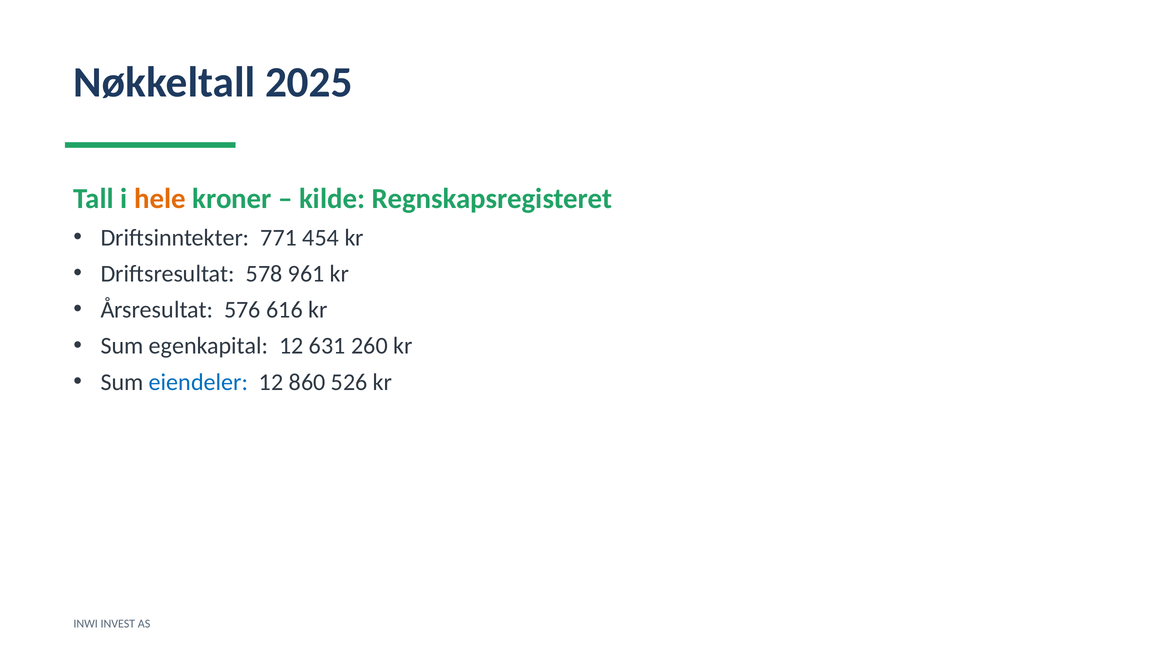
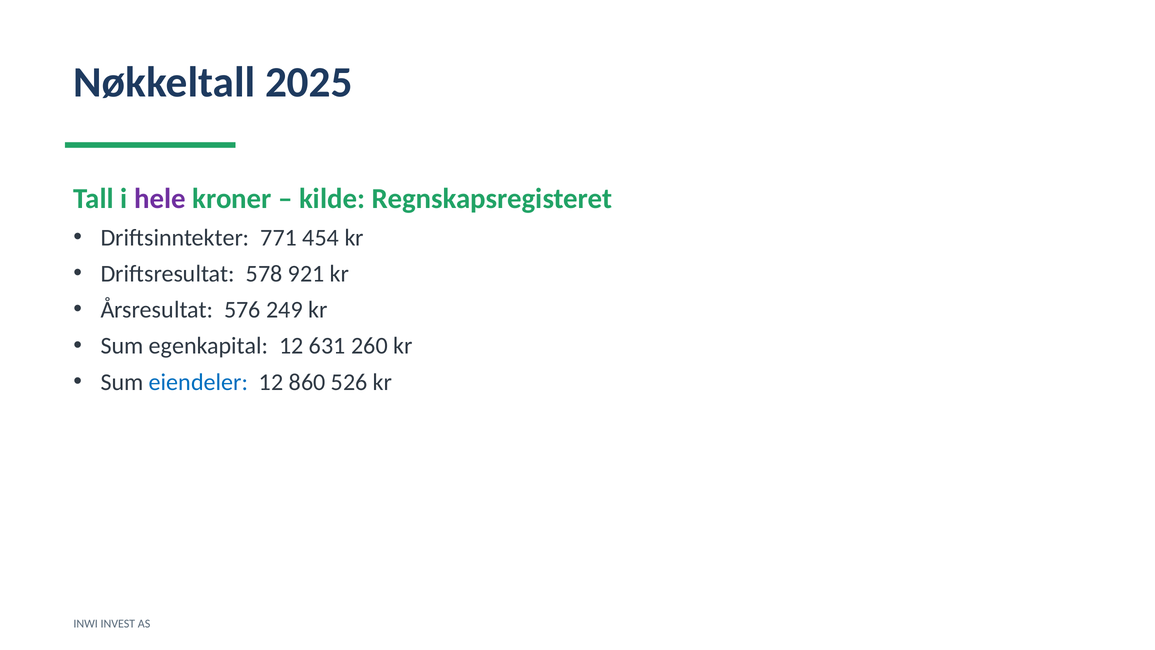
hele colour: orange -> purple
961: 961 -> 921
616: 616 -> 249
